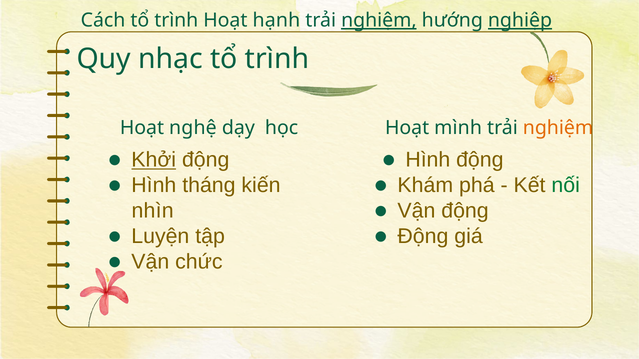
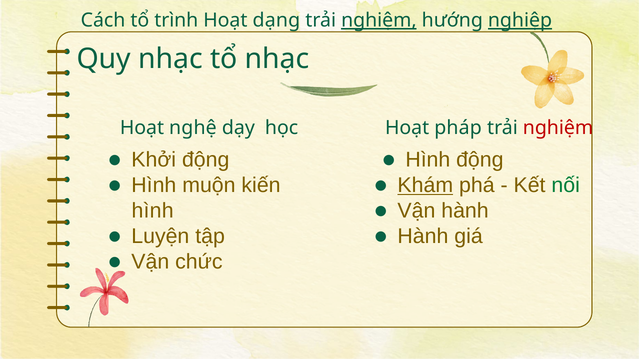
hạnh: hạnh -> dạng
trình at (277, 59): trình -> nhạc
mình: mình -> pháp
nghiệm at (558, 128) colour: orange -> red
Khởi underline: present -> none
tháng: tháng -> muộn
Khám underline: none -> present
nhìn at (153, 211): nhìn -> hình
Vận động: động -> hành
Động at (423, 237): Động -> Hành
